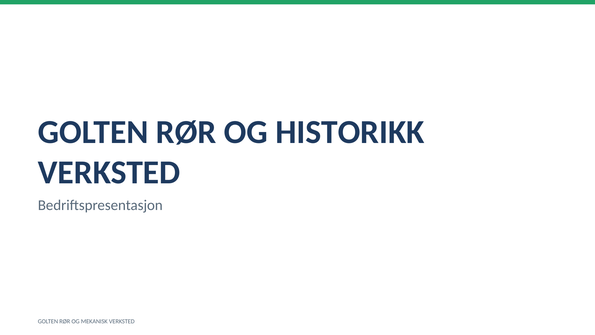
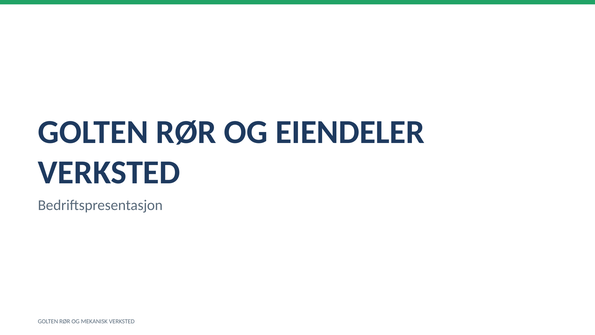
HISTORIKK: HISTORIKK -> EIENDELER
